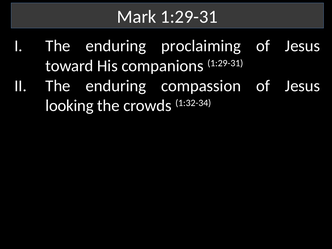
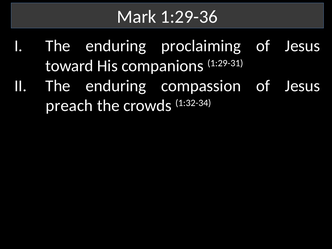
Mark 1:29-31: 1:29-31 -> 1:29-36
looking: looking -> preach
